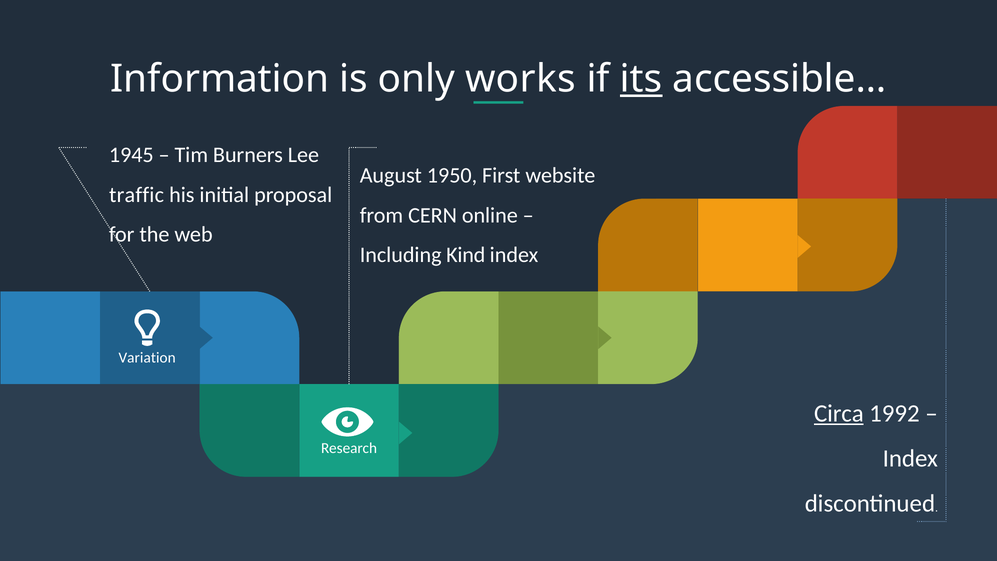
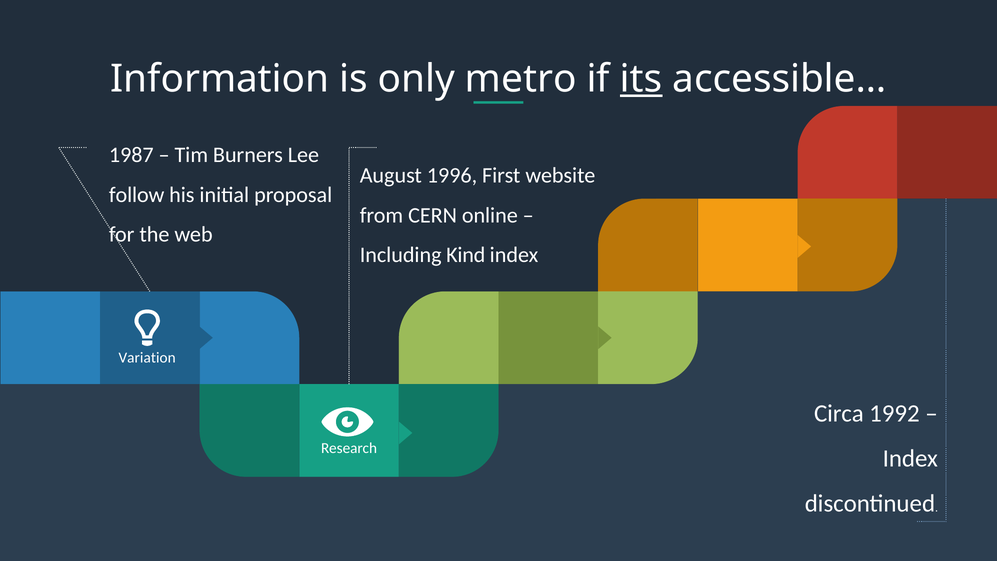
works: works -> metro
1945: 1945 -> 1987
1950: 1950 -> 1996
traffic: traffic -> follow
Circa underline: present -> none
